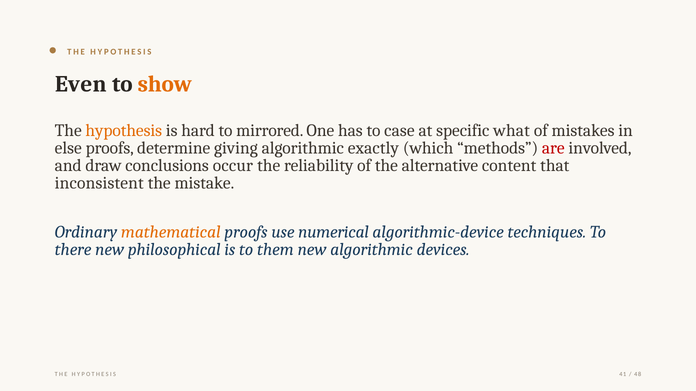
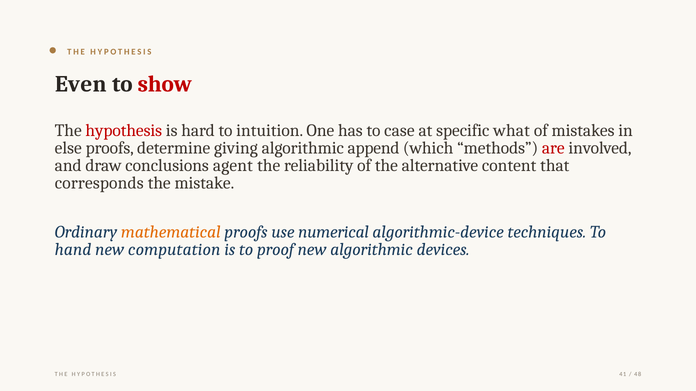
show colour: orange -> red
hypothesis at (124, 131) colour: orange -> red
mirrored: mirrored -> intuition
exactly: exactly -> append
occur: occur -> agent
inconsistent: inconsistent -> corresponds
there: there -> hand
philosophical: philosophical -> computation
them: them -> proof
